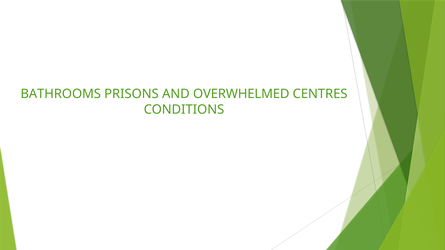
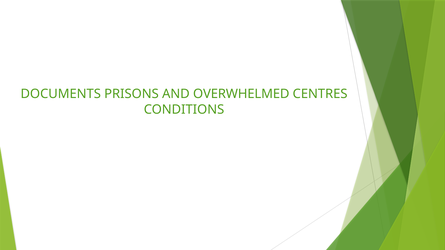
BATHROOMS: BATHROOMS -> DOCUMENTS
